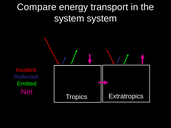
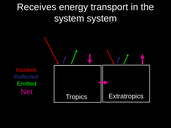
Compare: Compare -> Receives
